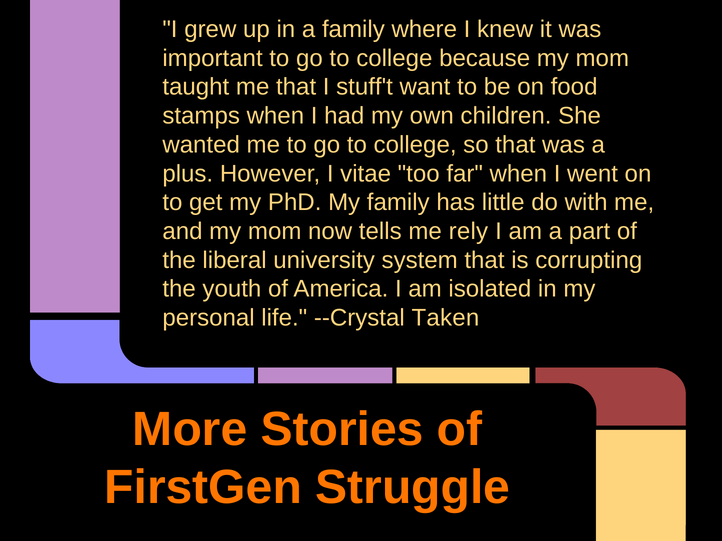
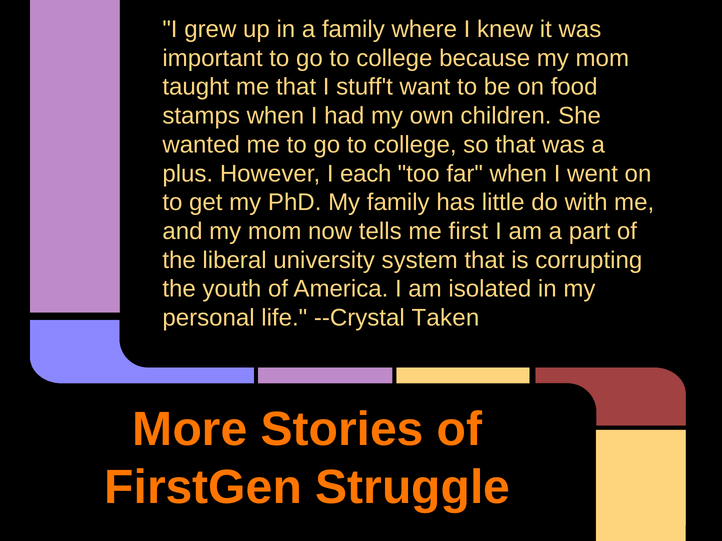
vitae: vitae -> each
rely: rely -> first
